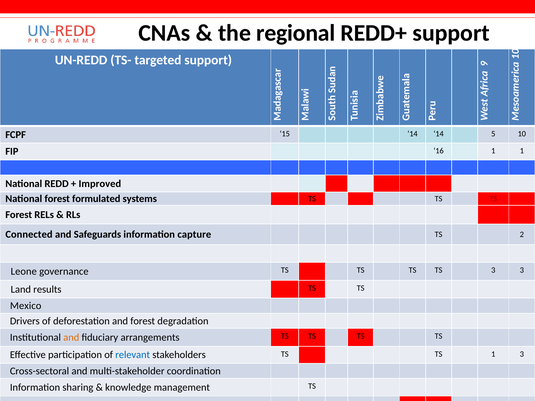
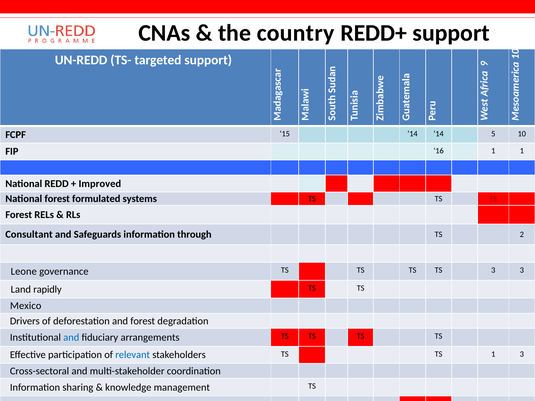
regional: regional -> country
Connected: Connected -> Consultant
capture: capture -> through
results: results -> rapidly
and at (71, 338) colour: orange -> blue
